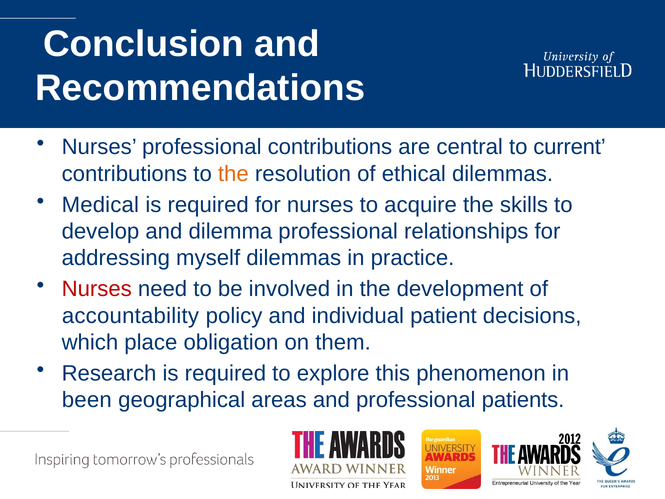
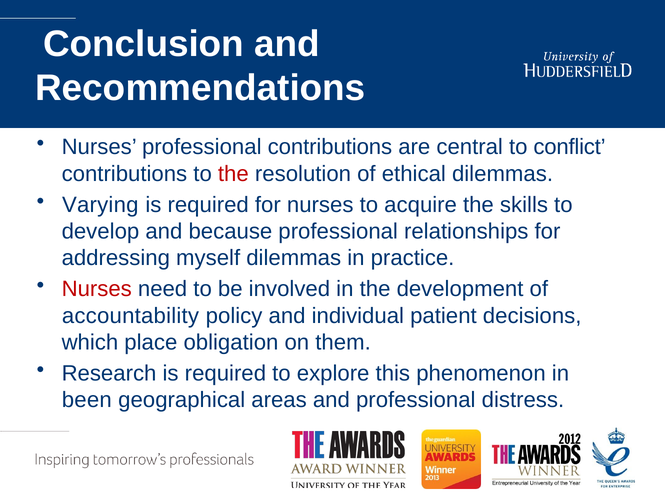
current: current -> conflict
the at (233, 174) colour: orange -> red
Medical: Medical -> Varying
dilemma: dilemma -> because
patients: patients -> distress
